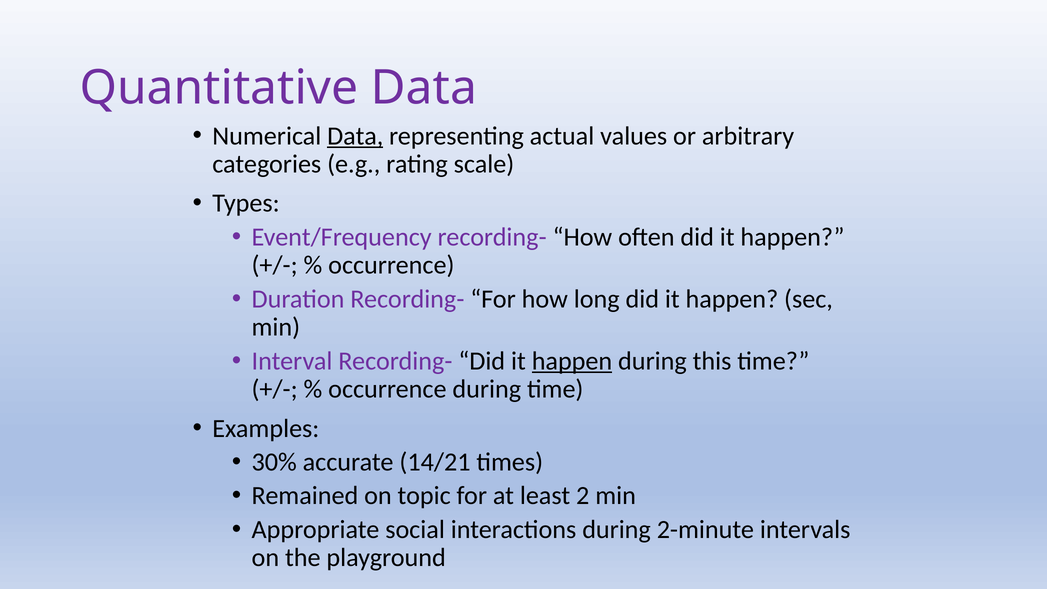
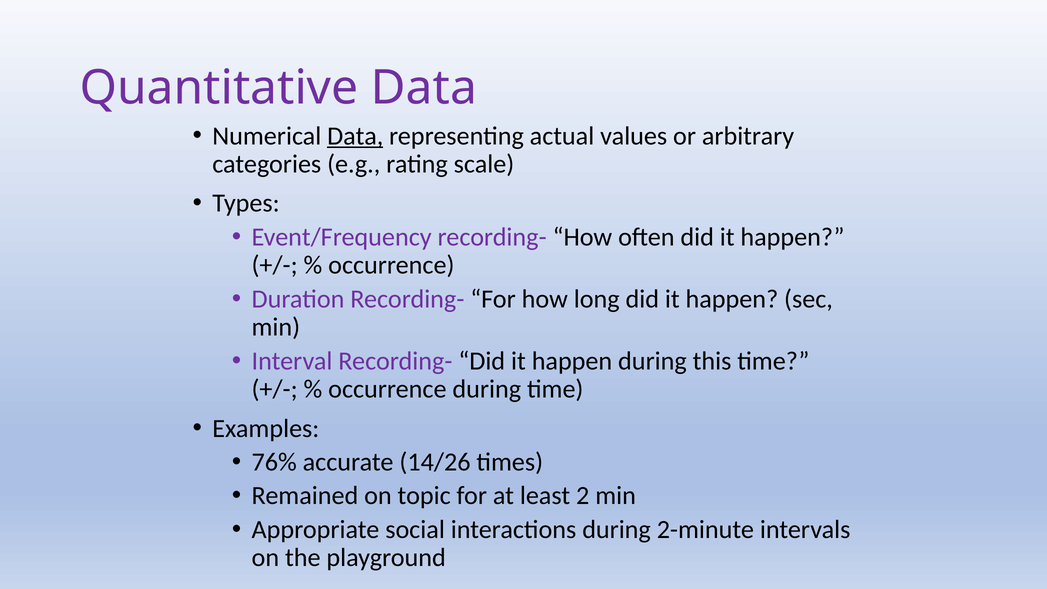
happen at (572, 361) underline: present -> none
30%: 30% -> 76%
14/21: 14/21 -> 14/26
